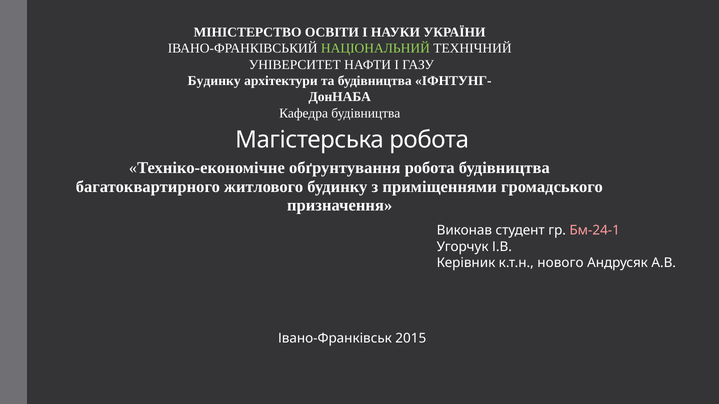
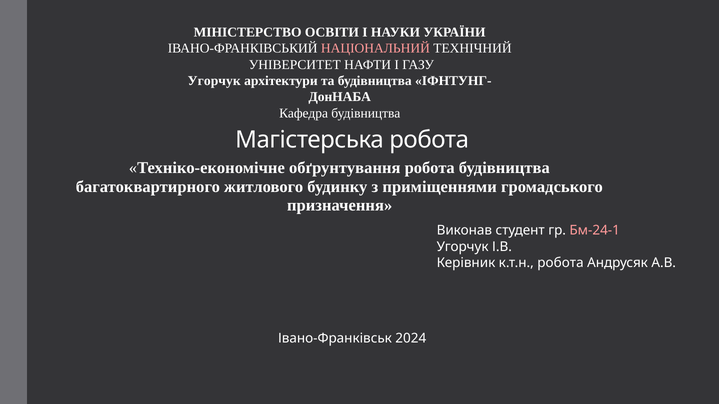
НАЦІОНАЛЬНИЙ colour: light green -> pink
Будинку at (214, 81): Будинку -> Угорчук
к.т.н нового: нового -> робота
2015: 2015 -> 2024
